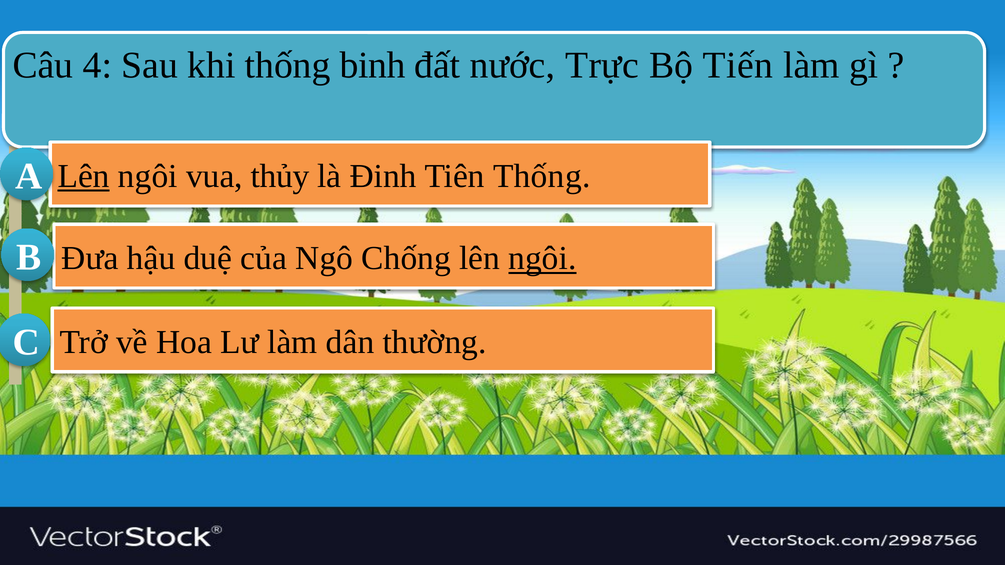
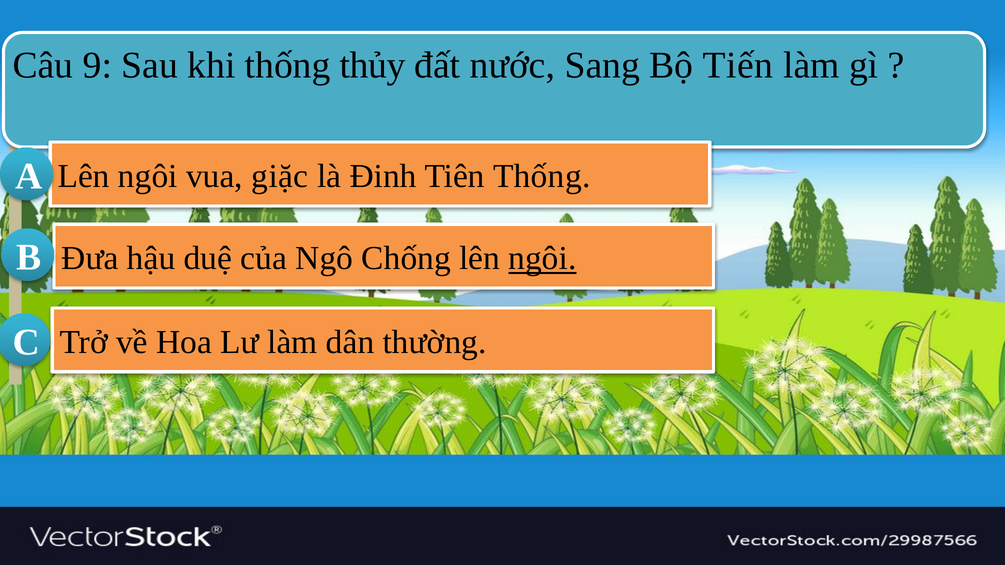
4: 4 -> 9
binh: binh -> thủy
Trực: Trực -> Sang
Lên at (84, 176) underline: present -> none
thủy: thủy -> giặc
